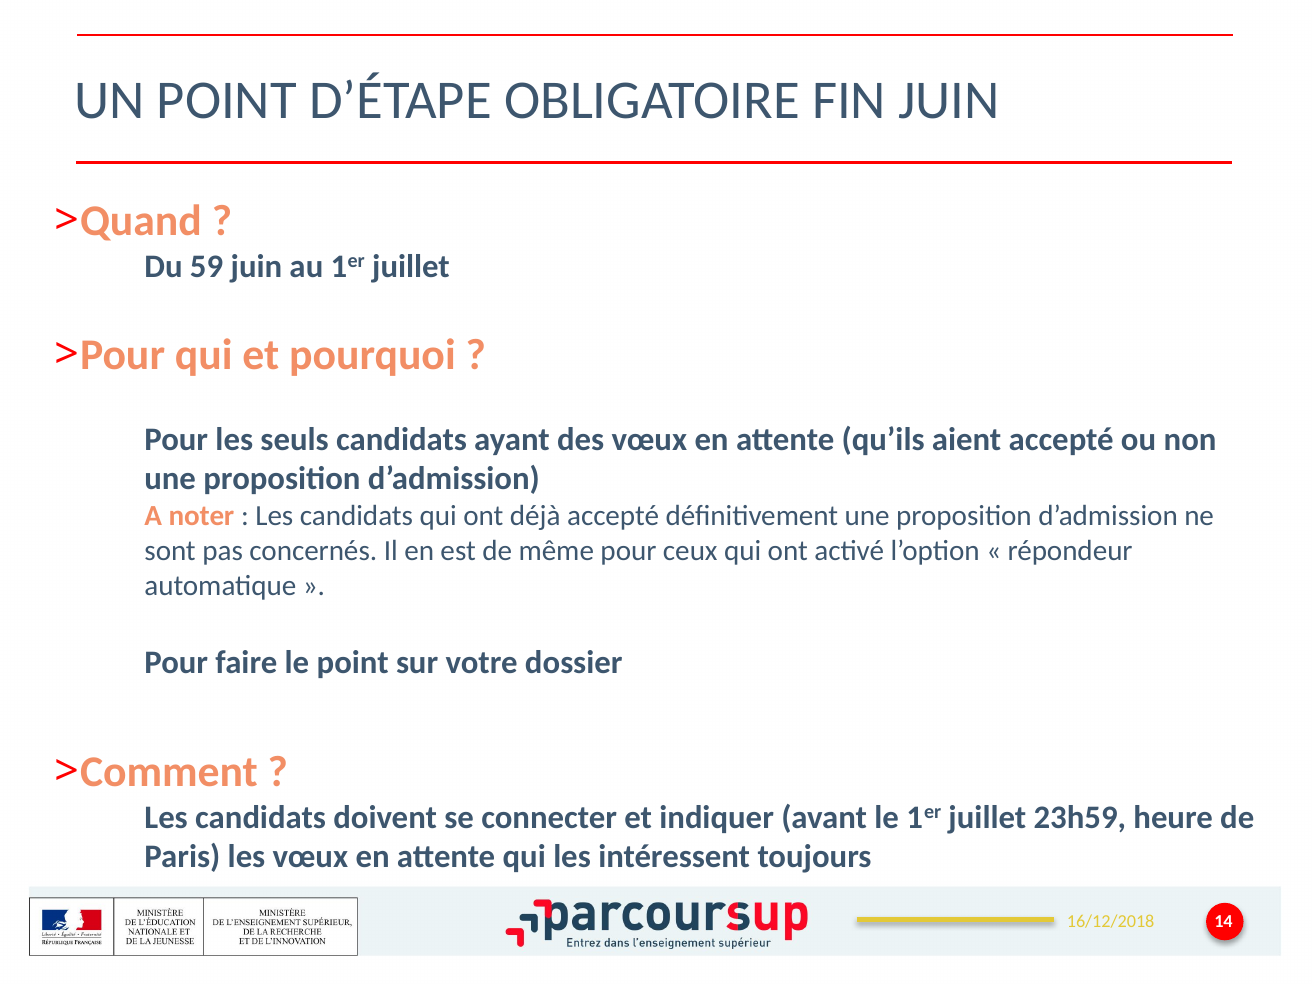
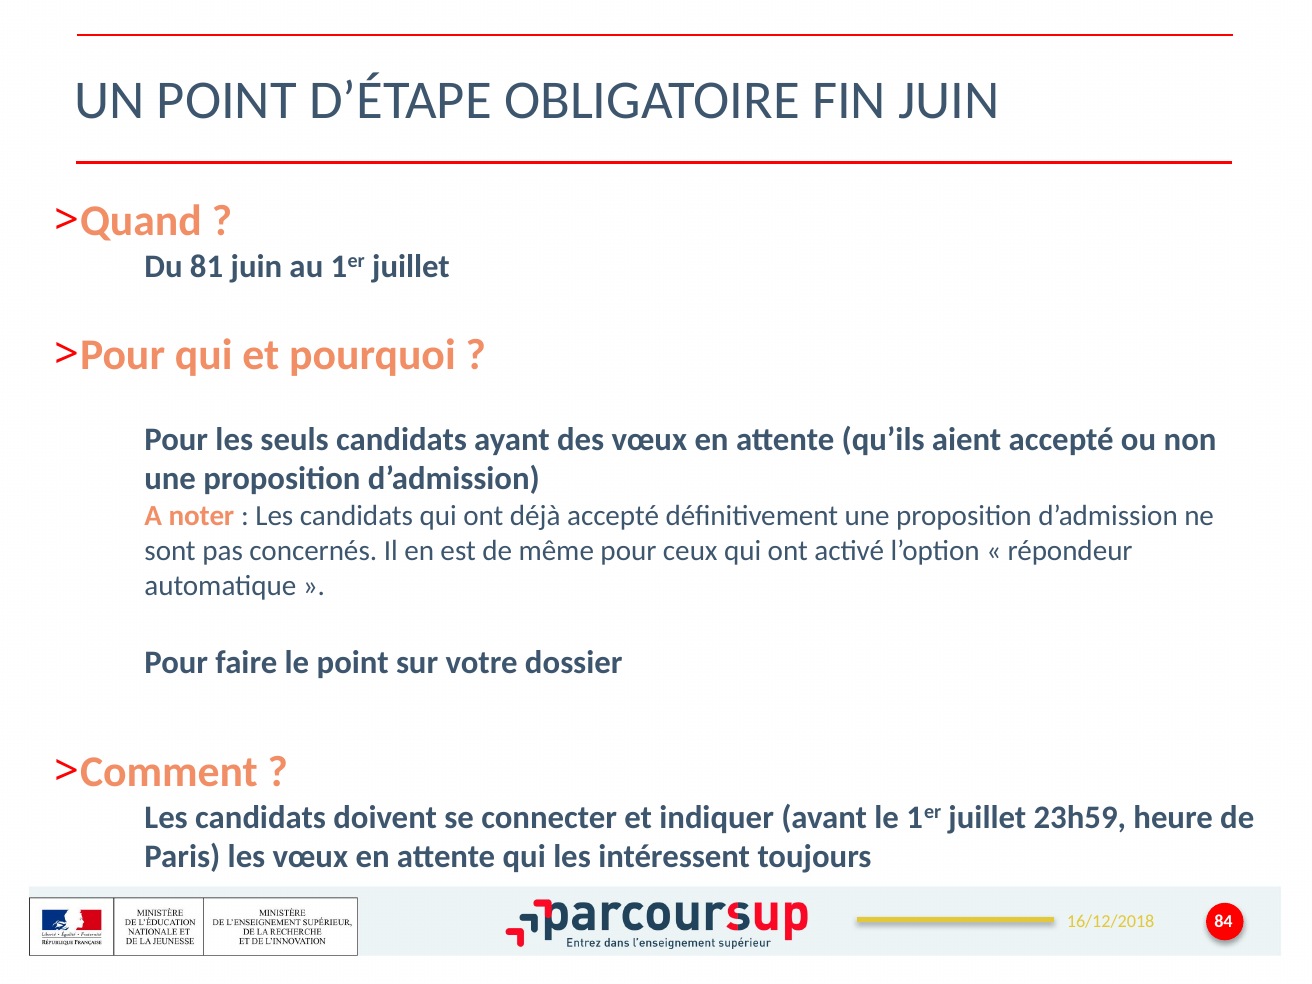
59: 59 -> 81
14: 14 -> 84
